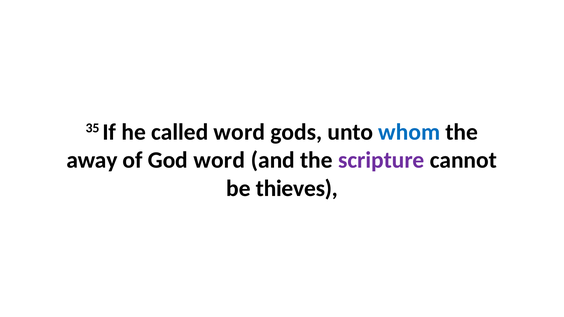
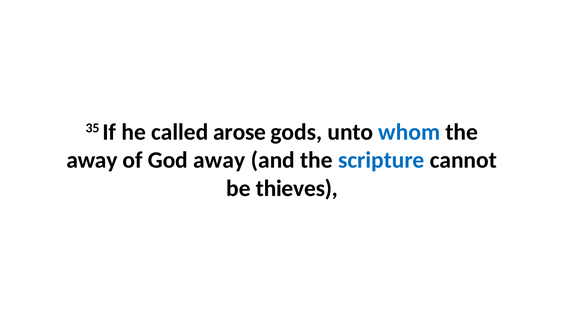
called word: word -> arose
God word: word -> away
scripture colour: purple -> blue
